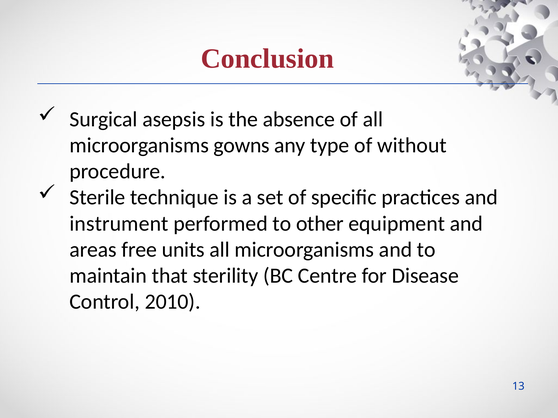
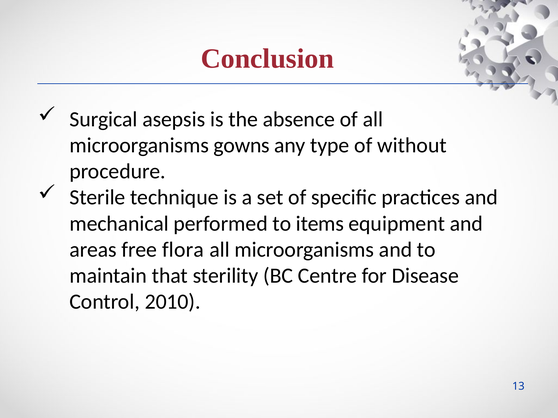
instrument: instrument -> mechanical
other: other -> items
units: units -> flora
